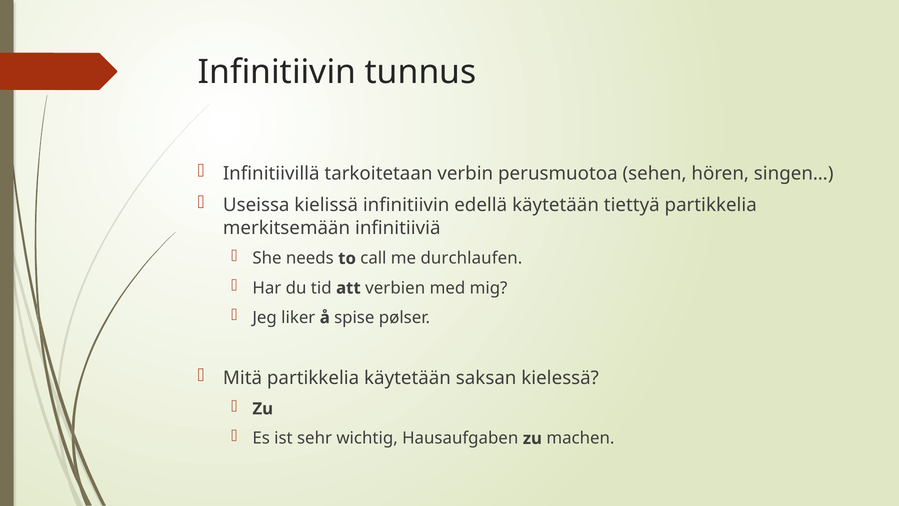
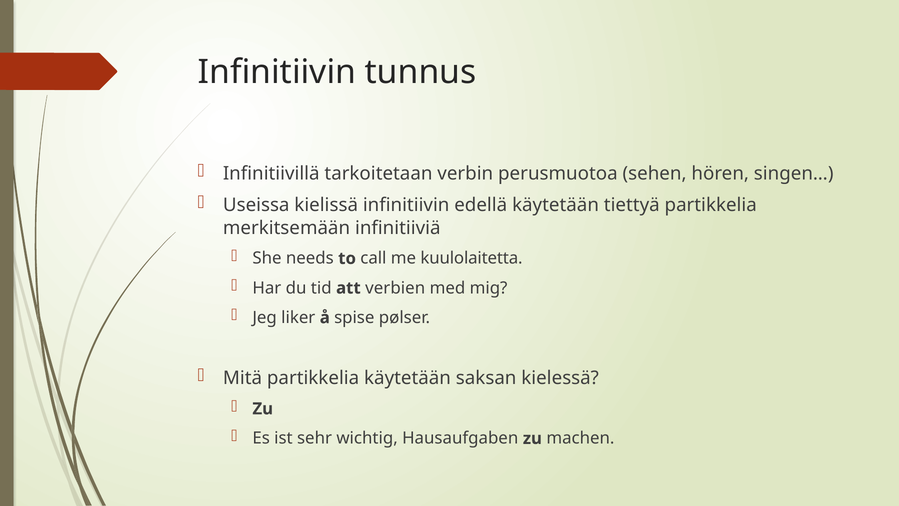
durchlaufen: durchlaufen -> kuulolaitetta
